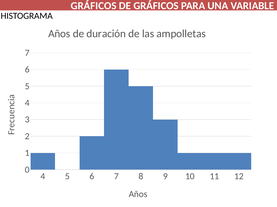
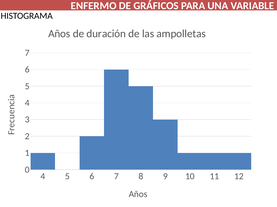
GRÁFICOS at (94, 6): GRÁFICOS -> ENFERMO
